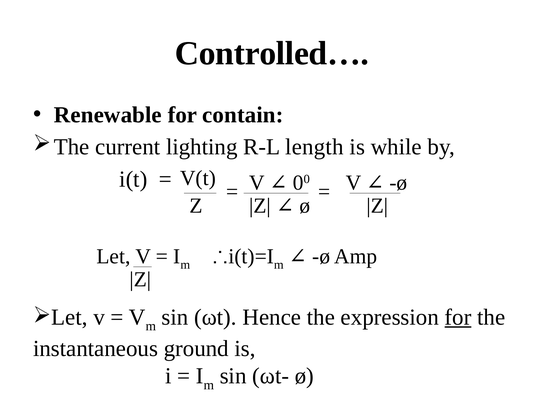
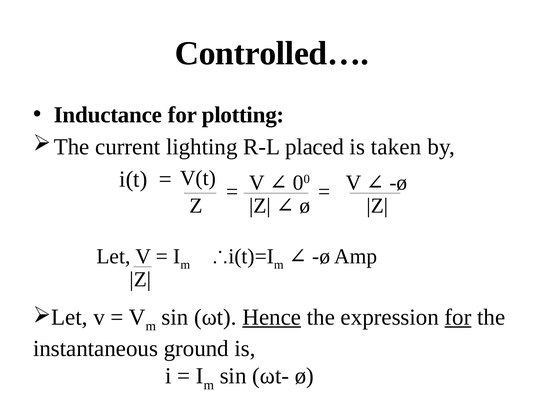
Renewable: Renewable -> Inductance
contain: contain -> plotting
length: length -> placed
while: while -> taken
Hence underline: none -> present
